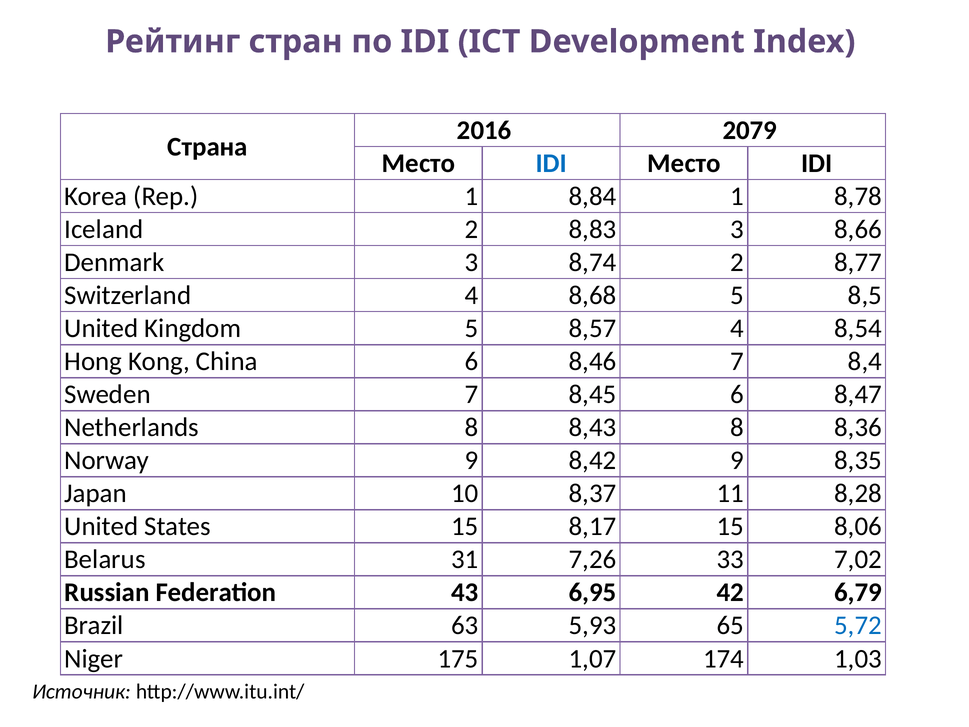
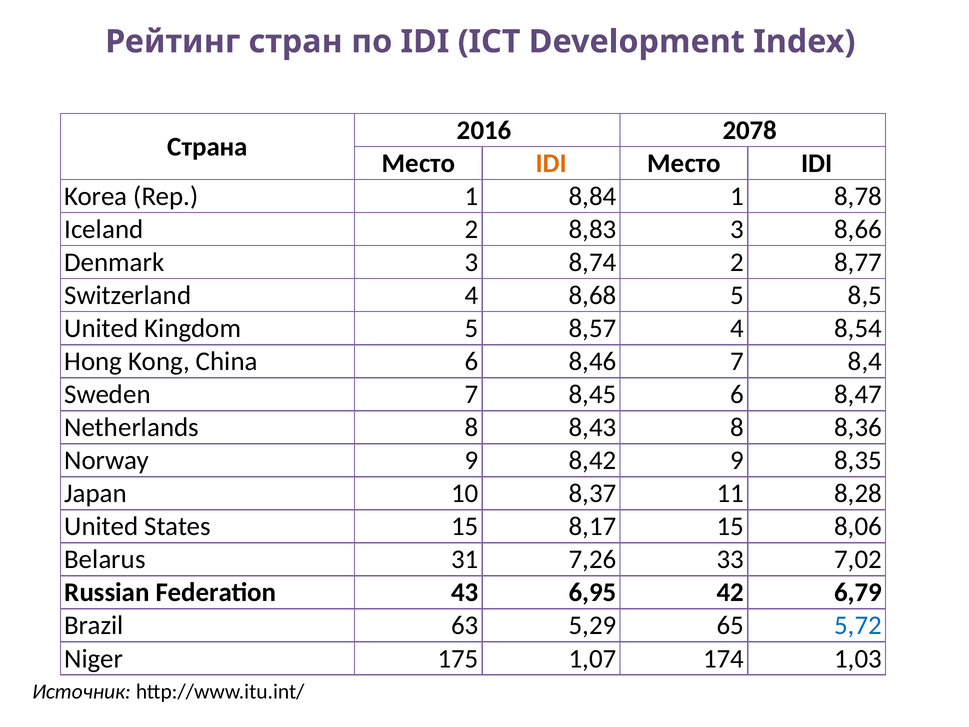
2079: 2079 -> 2078
IDI at (551, 163) colour: blue -> orange
5,93: 5,93 -> 5,29
